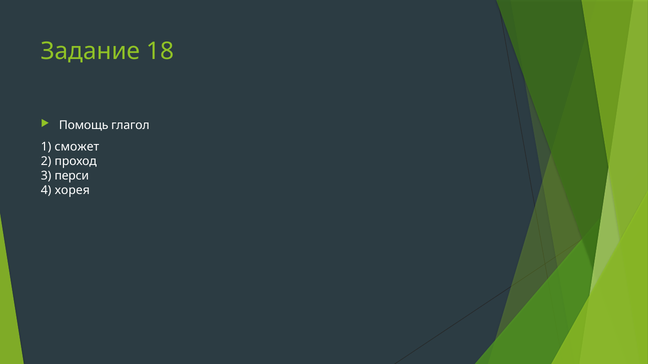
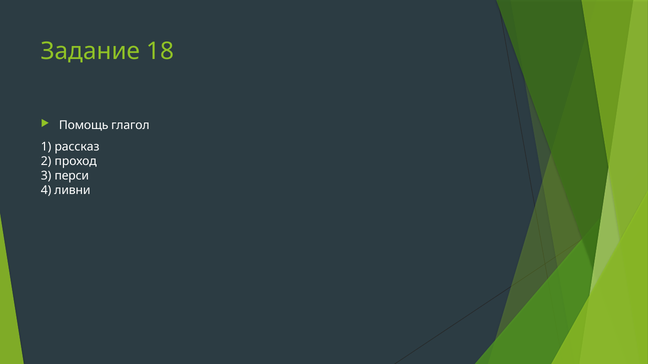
сможет: сможет -> рассказ
хорея: хорея -> ливни
